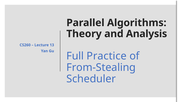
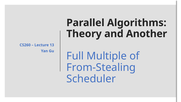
Analysis: Analysis -> Another
Practice: Practice -> Multiple
